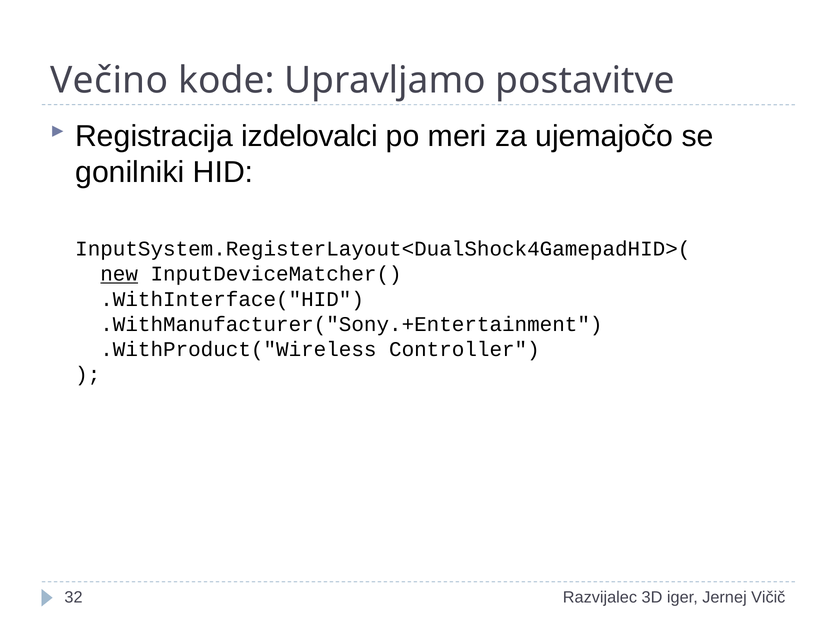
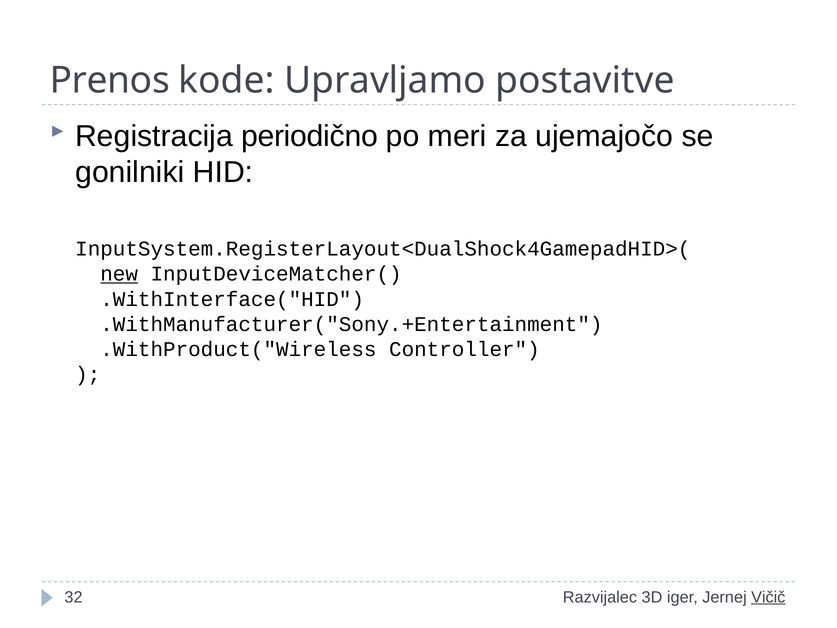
Večino: Večino -> Prenos
izdelovalci: izdelovalci -> periodično
Vičič underline: none -> present
